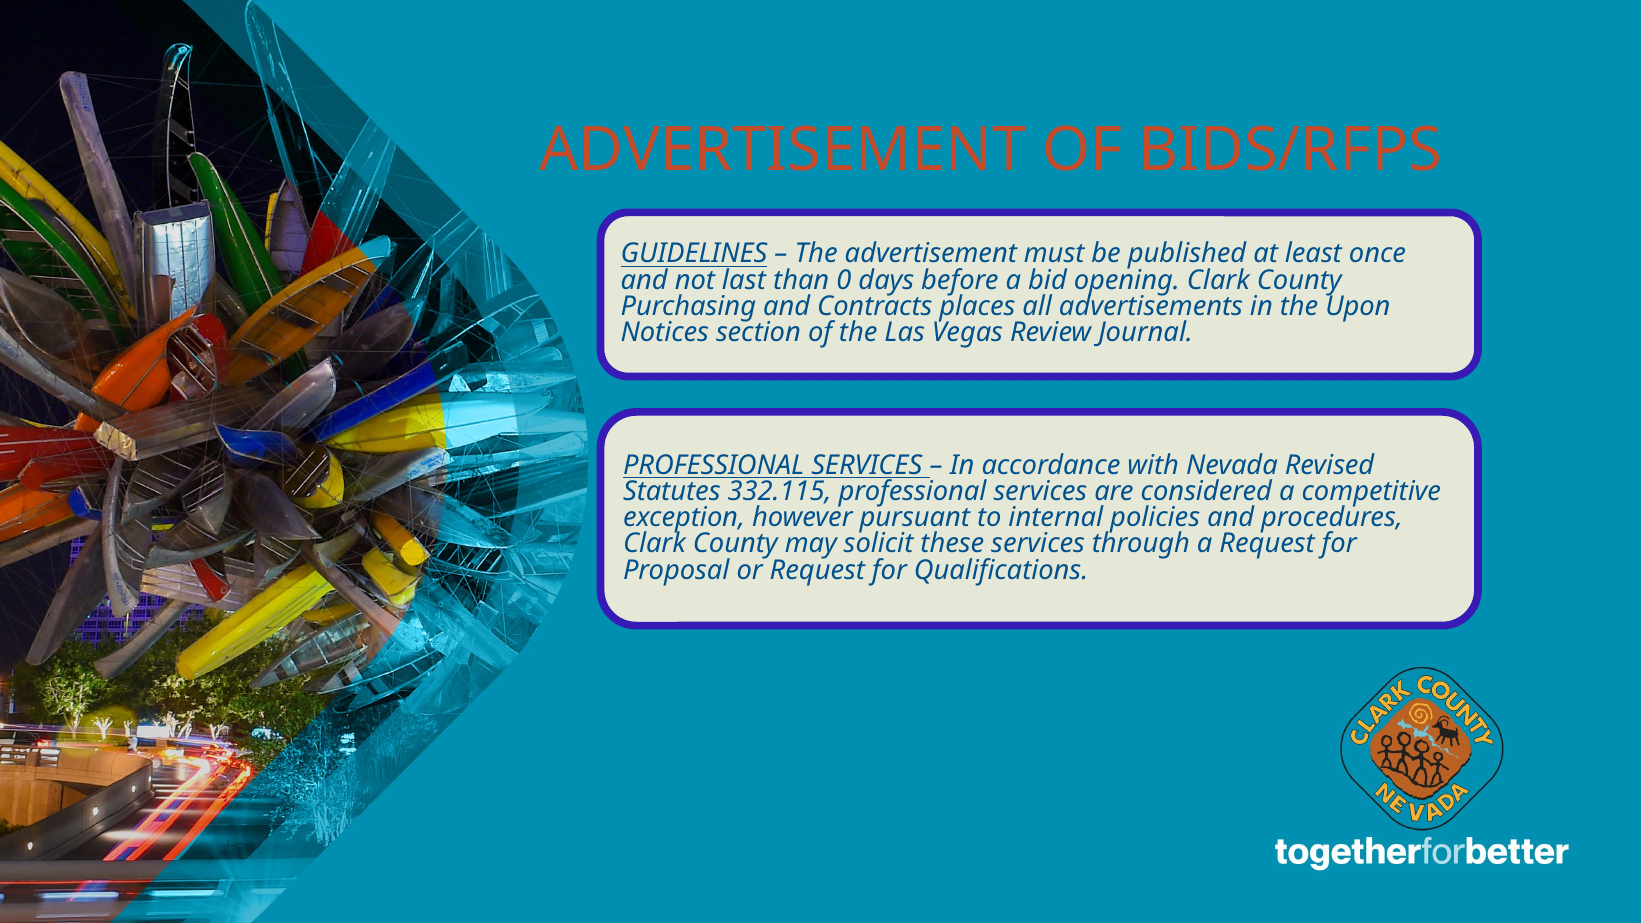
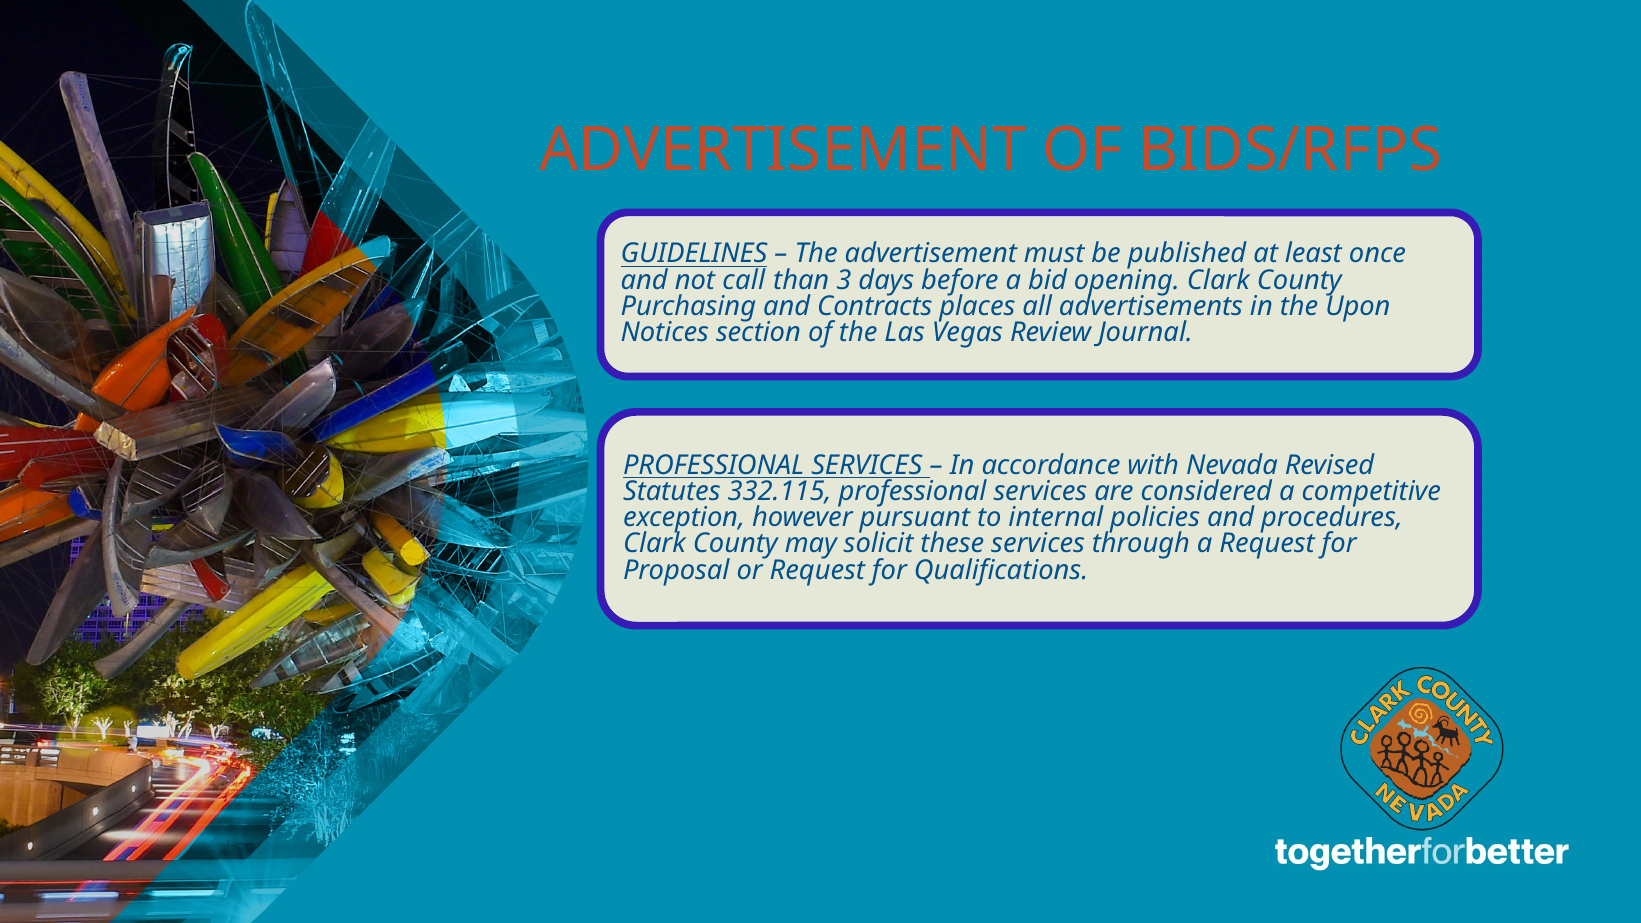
last: last -> call
0: 0 -> 3
